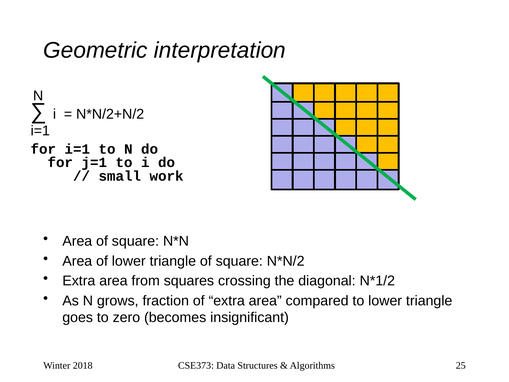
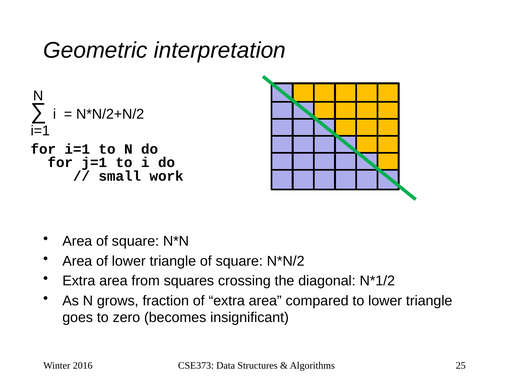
2018: 2018 -> 2016
